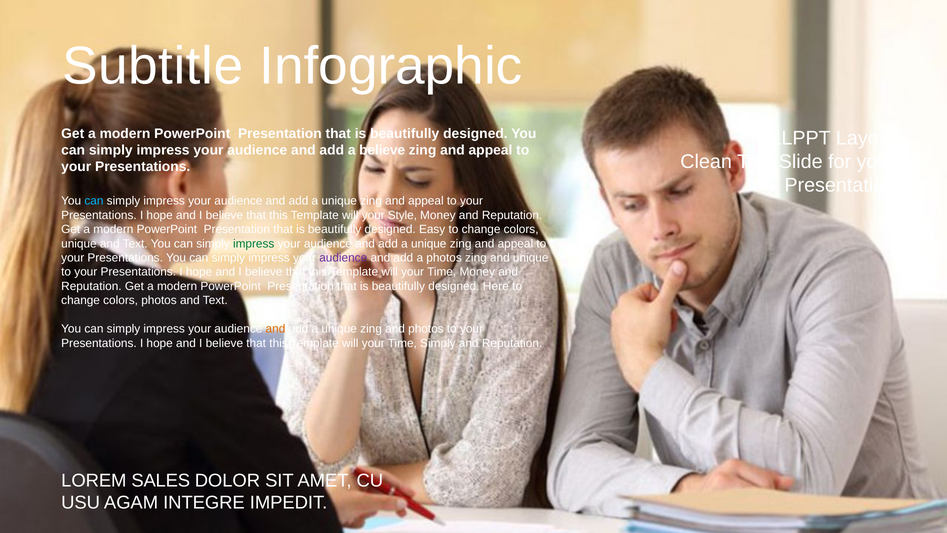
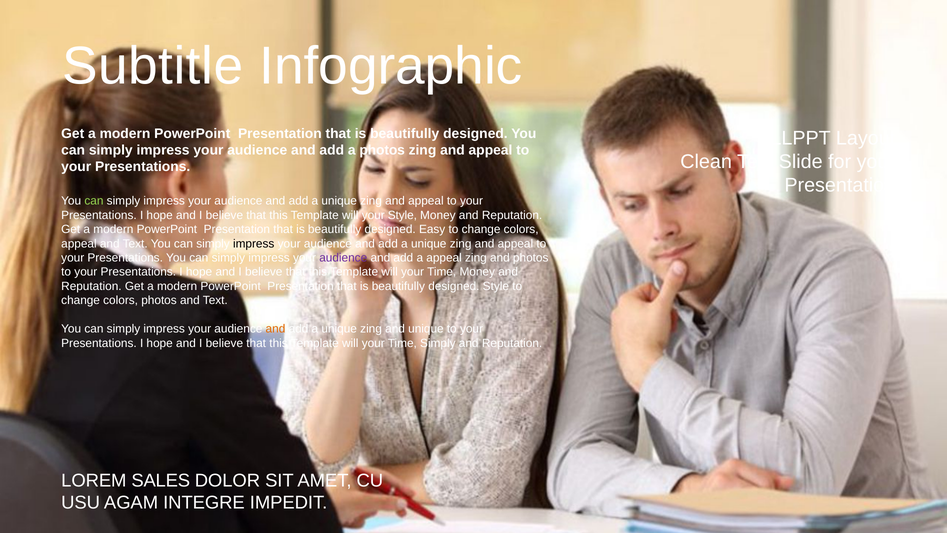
a believe: believe -> photos
can at (94, 201) colour: light blue -> light green
unique at (79, 243): unique -> appeal
impress at (254, 243) colour: green -> black
a photos: photos -> appeal
and unique: unique -> photos
designed Here: Here -> Style
and photos: photos -> unique
